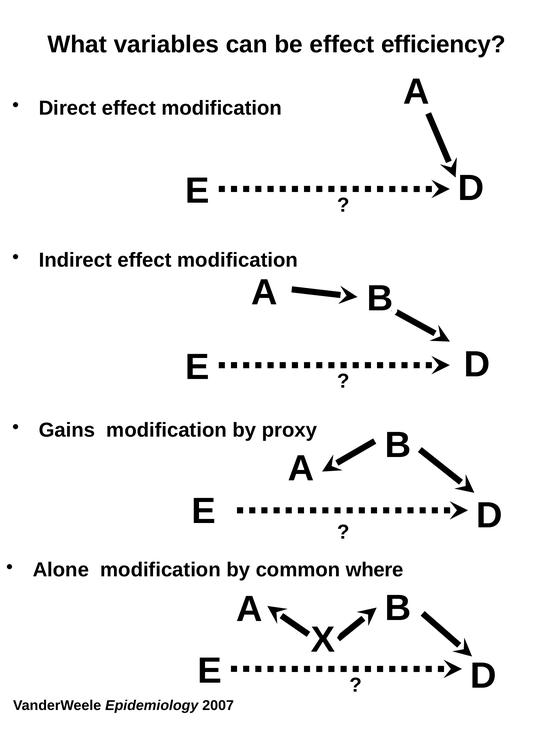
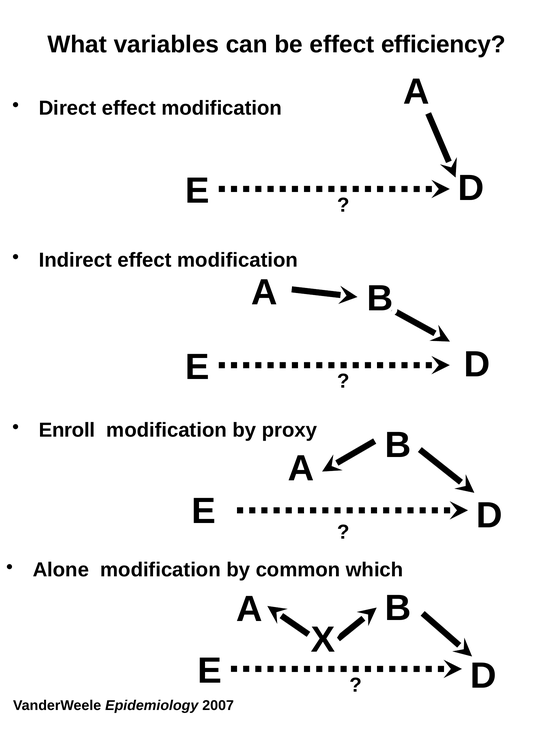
Gains: Gains -> Enroll
where: where -> which
